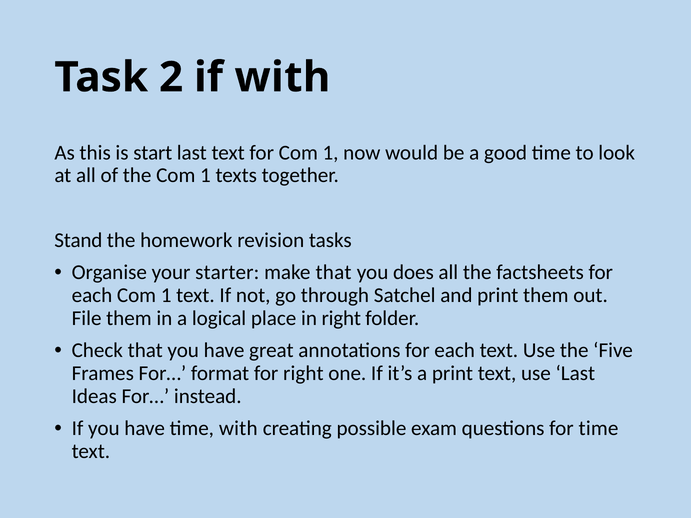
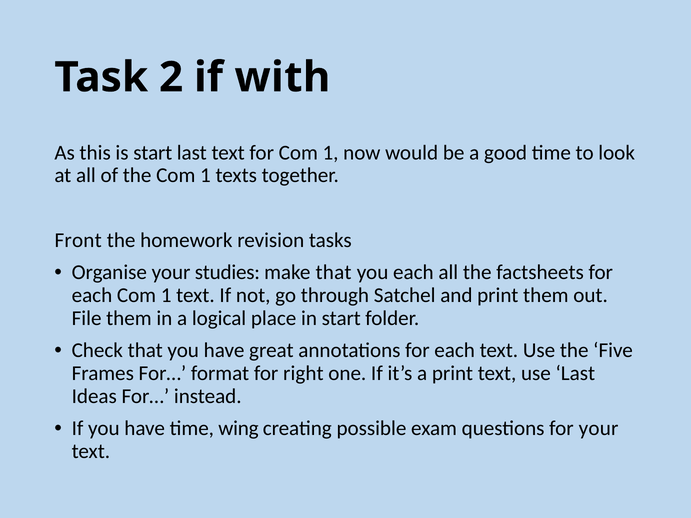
Stand: Stand -> Front
starter: starter -> studies
you does: does -> each
in right: right -> start
time with: with -> wing
for time: time -> your
